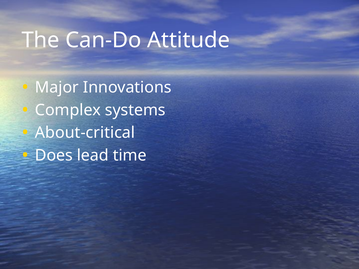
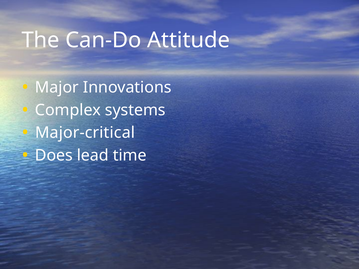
About-critical: About-critical -> Major-critical
